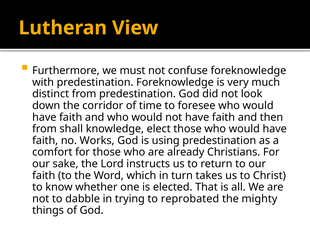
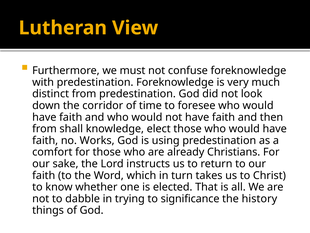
reprobated: reprobated -> significance
mighty: mighty -> history
